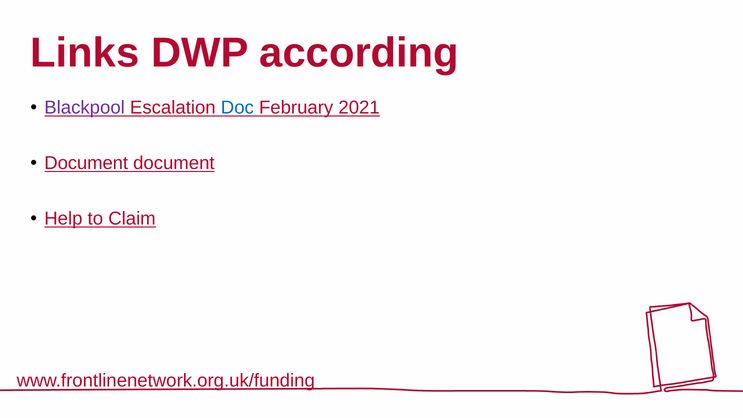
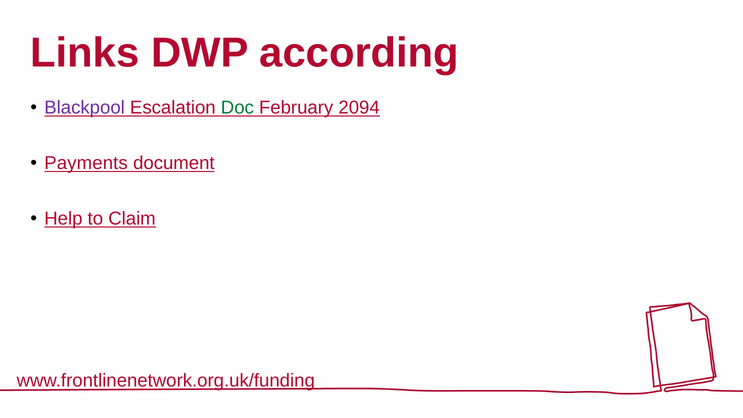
Doc colour: blue -> green
2021: 2021 -> 2094
Document at (86, 163): Document -> Payments
